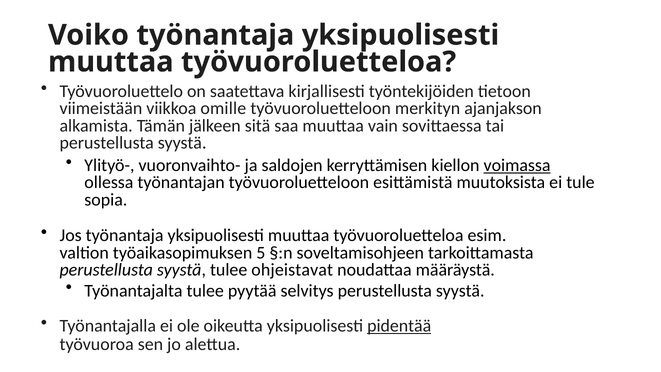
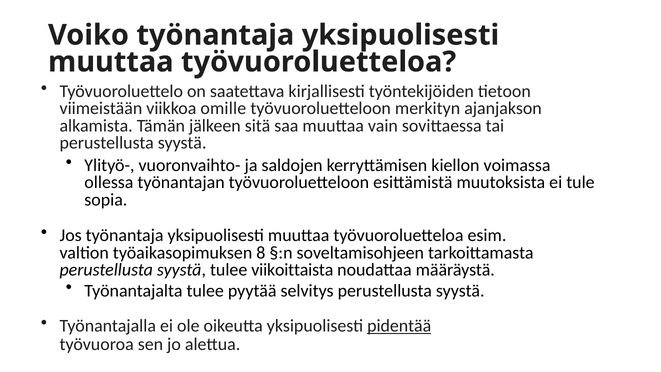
voimassa underline: present -> none
5: 5 -> 8
ohjeistavat: ohjeistavat -> viikoittaista
